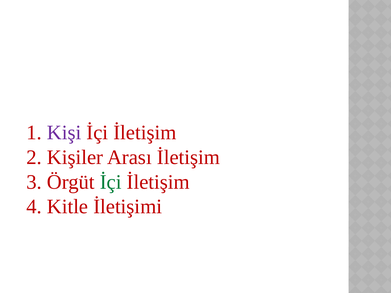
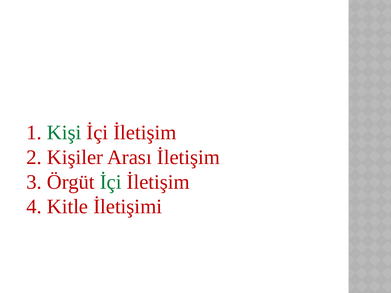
Kişi colour: purple -> green
